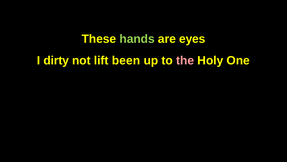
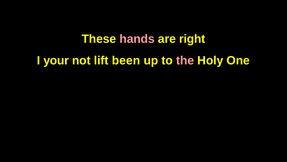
hands colour: light green -> pink
eyes: eyes -> right
dirty: dirty -> your
